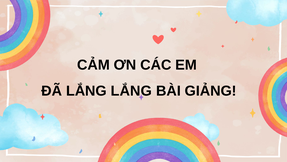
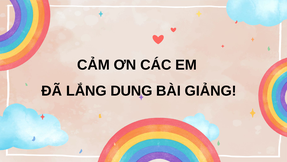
LẮNG LẮNG: LẮNG -> DUNG
